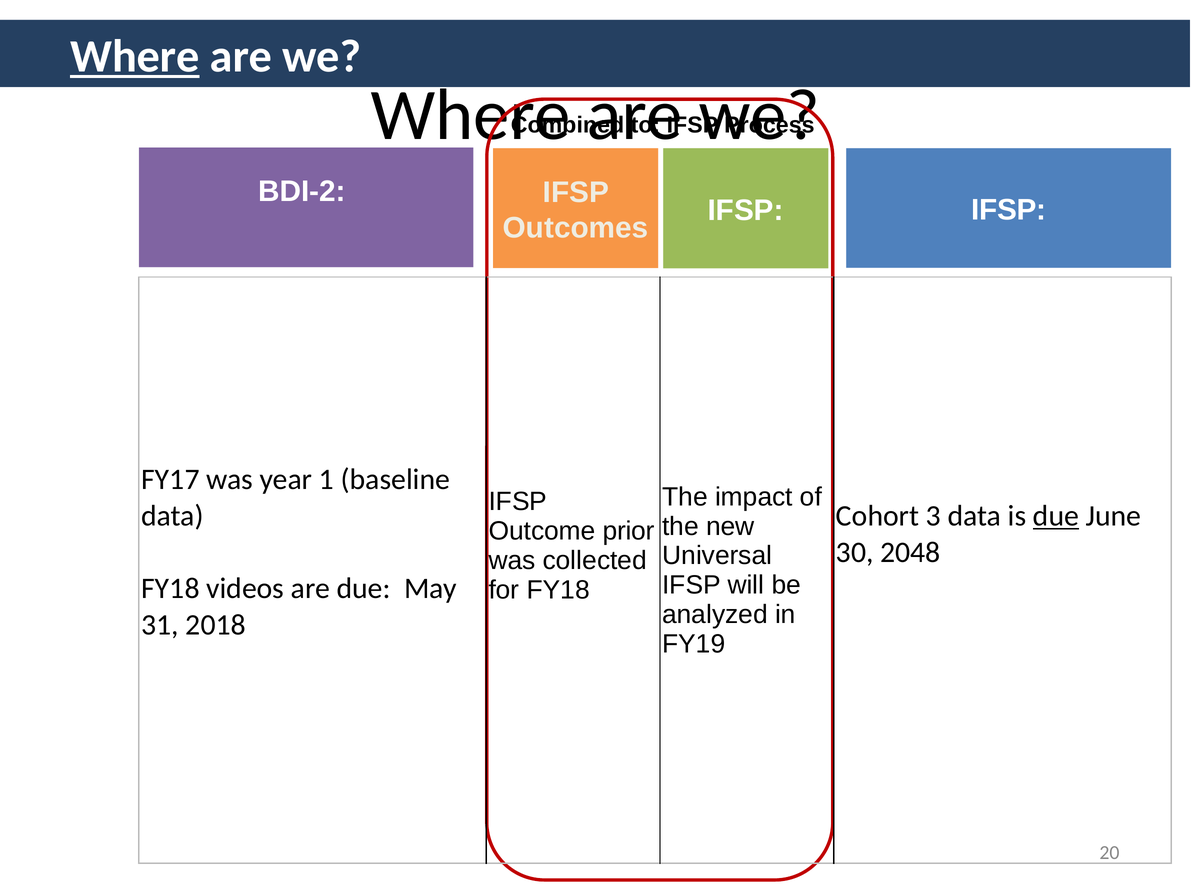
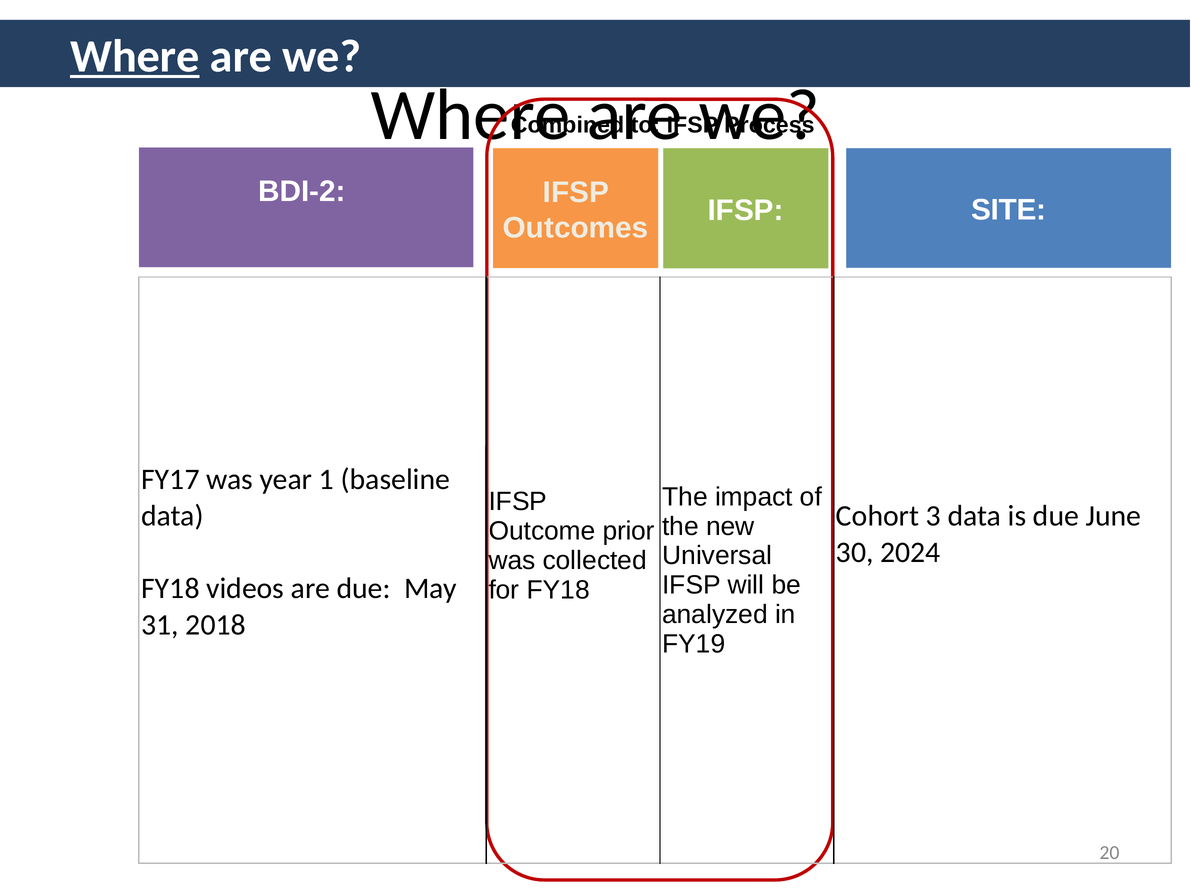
IFSP at (1009, 210): IFSP -> SITE
due at (1056, 516) underline: present -> none
2048: 2048 -> 2024
